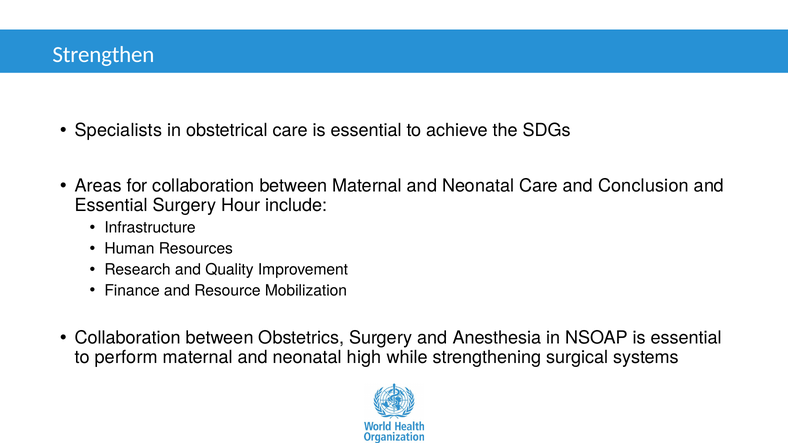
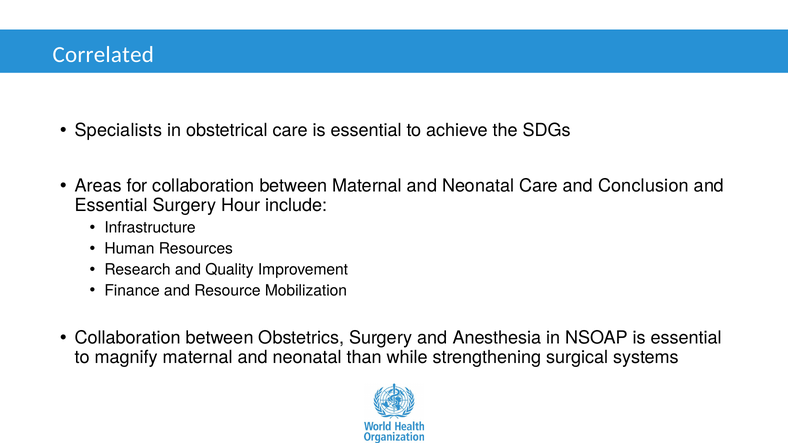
Strengthen: Strengthen -> Correlated
perform: perform -> magnify
high: high -> than
